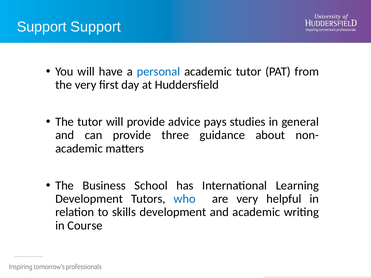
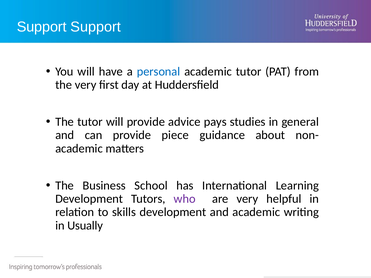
three: three -> piece
who colour: blue -> purple
Course: Course -> Usually
